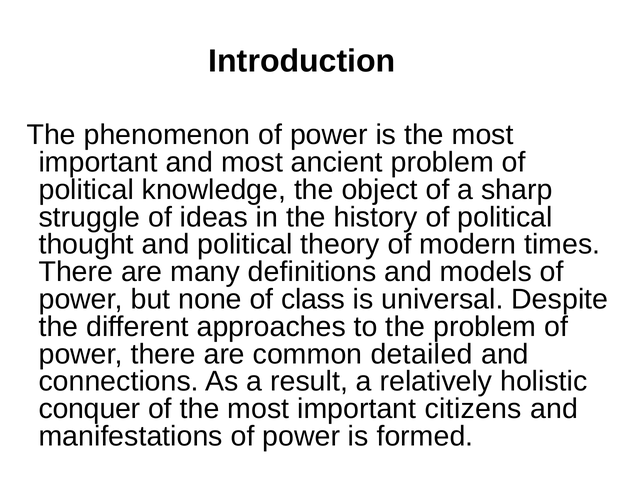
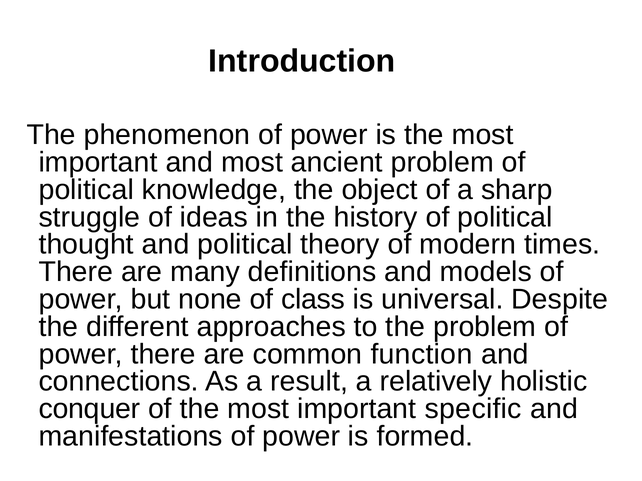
detailed: detailed -> function
citizens: citizens -> specific
